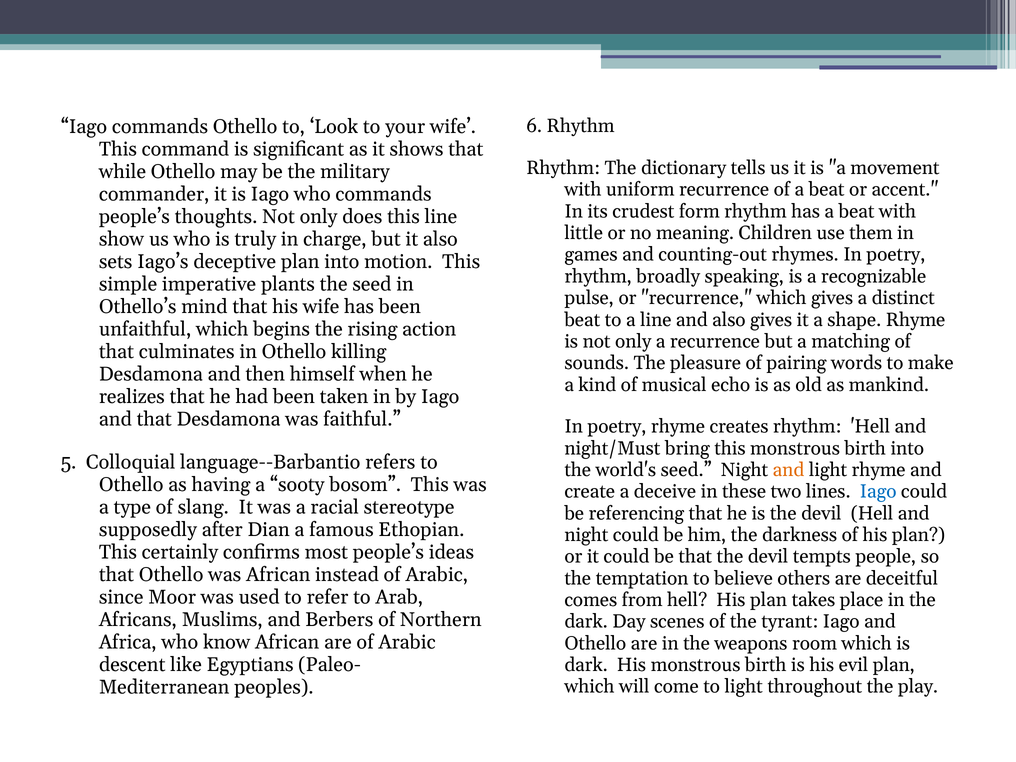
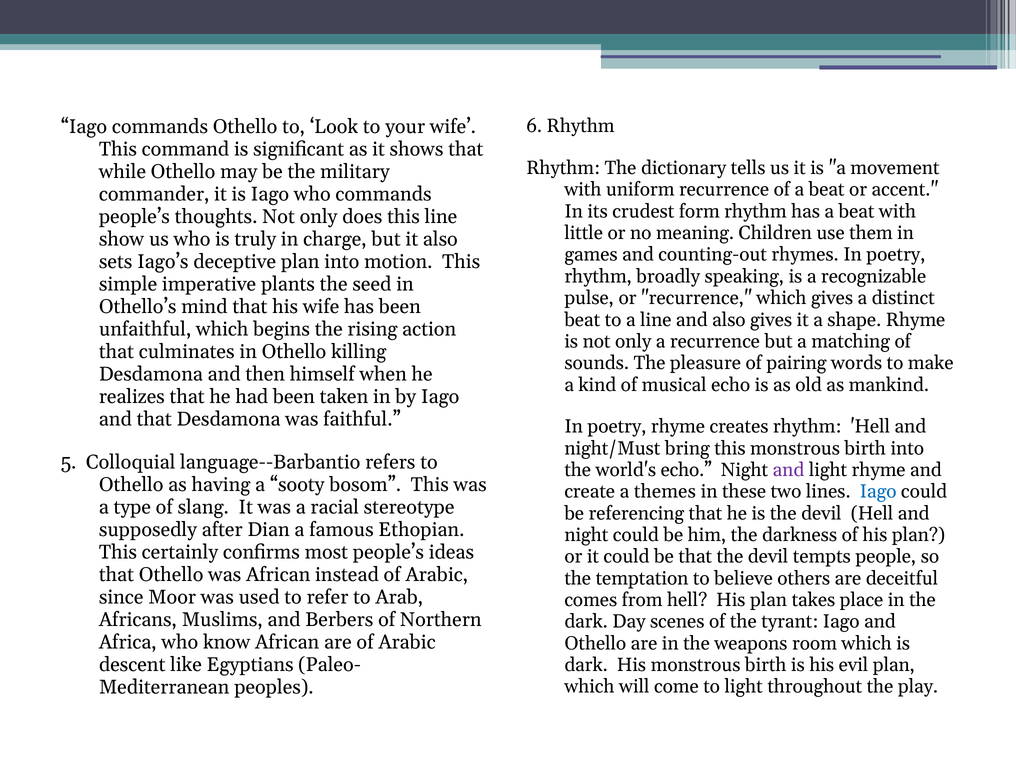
world's seed: seed -> echo
and at (789, 470) colour: orange -> purple
deceive: deceive -> themes
